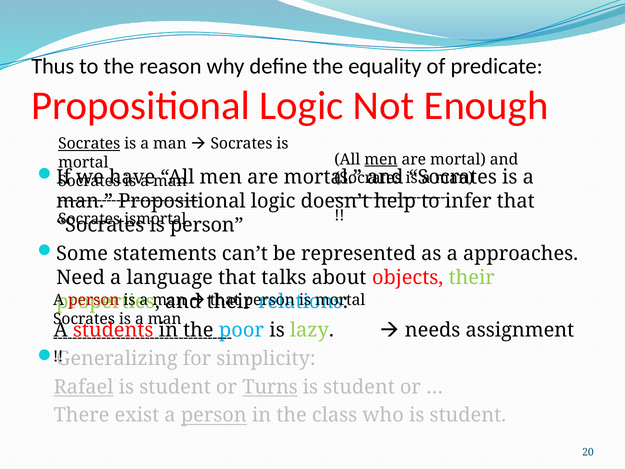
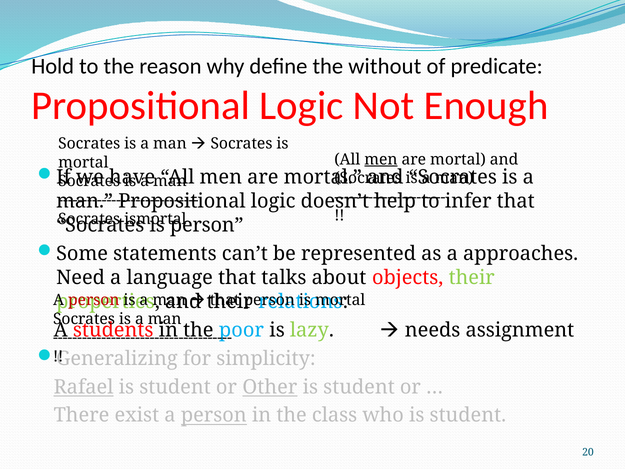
Thus: Thus -> Hold
equality: equality -> without
Socrates at (89, 144) underline: present -> none
Turns: Turns -> Other
